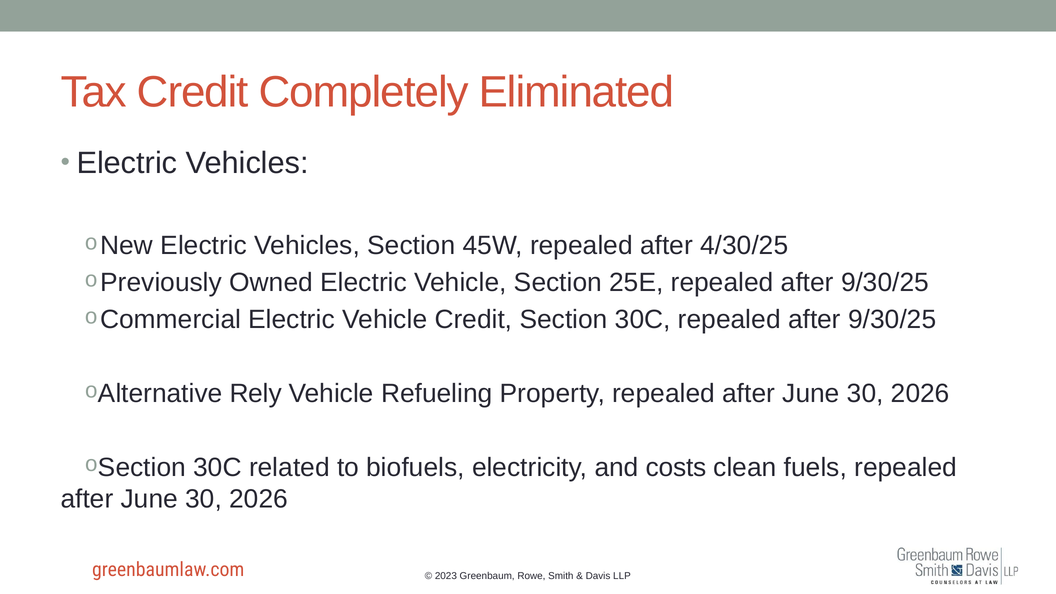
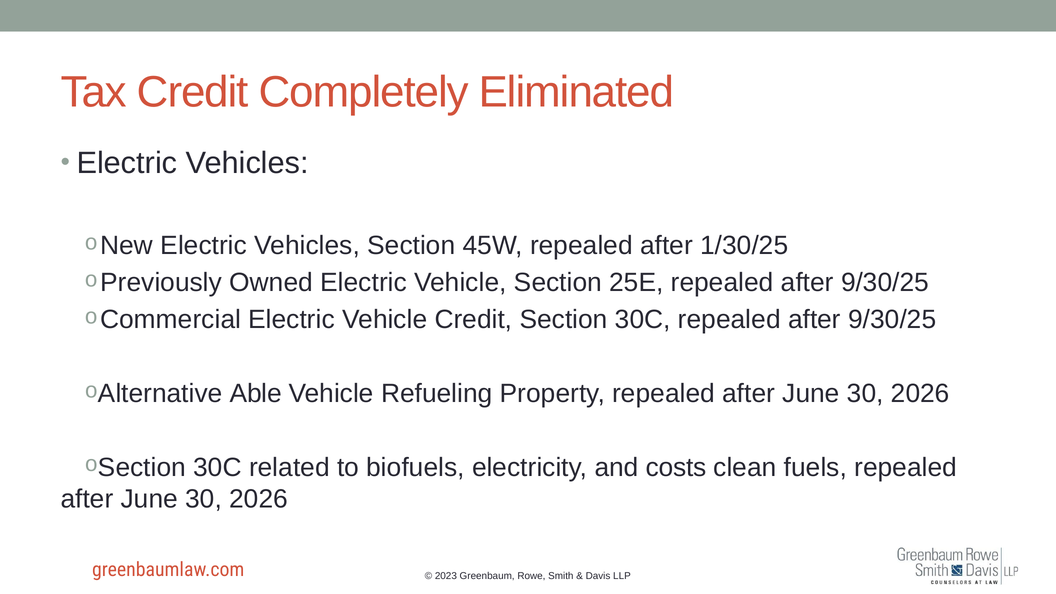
4/30/25: 4/30/25 -> 1/30/25
Rely: Rely -> Able
